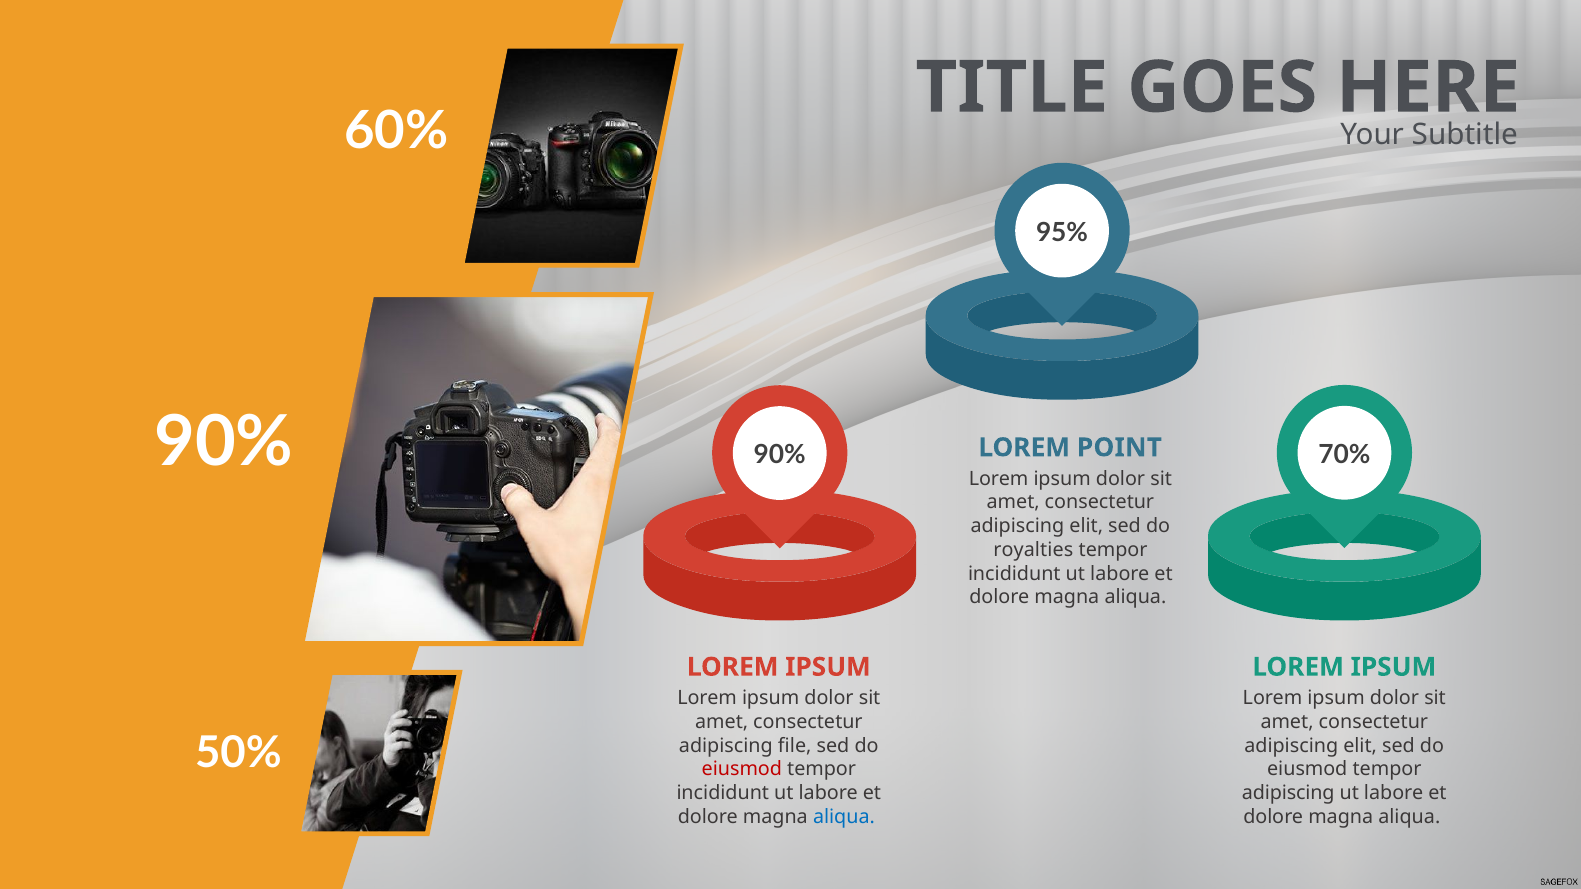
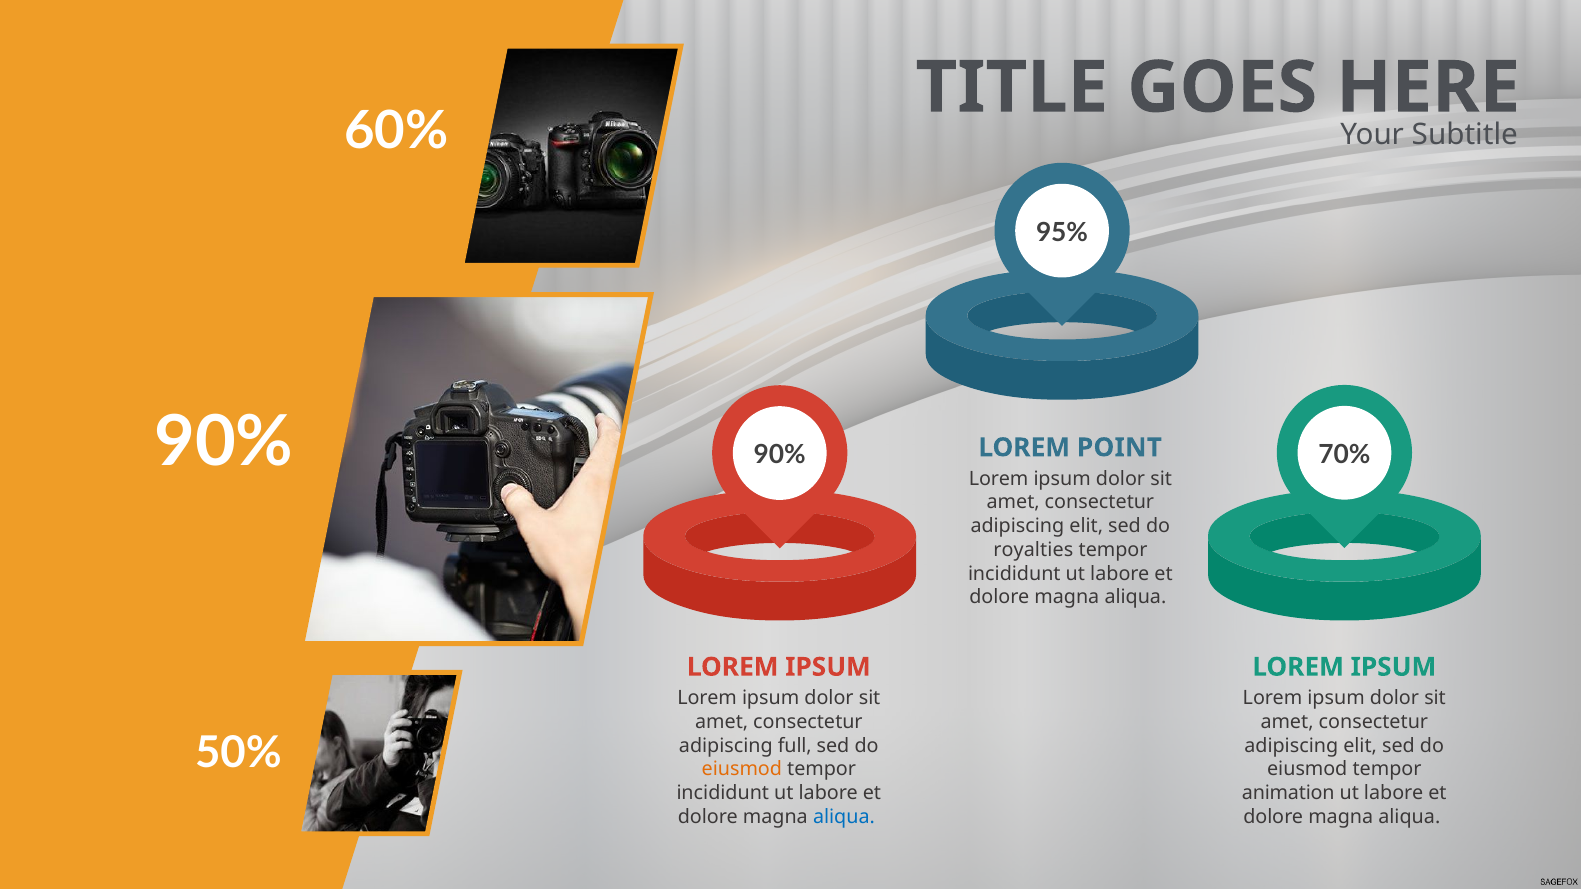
file: file -> full
eiusmod at (742, 770) colour: red -> orange
adipiscing at (1288, 793): adipiscing -> animation
